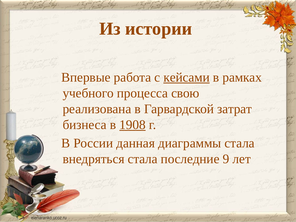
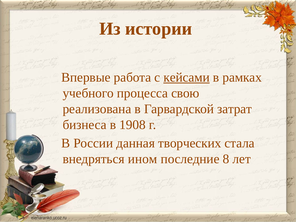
1908 underline: present -> none
диаграммы: диаграммы -> творческих
внедряться стала: стала -> ином
9: 9 -> 8
